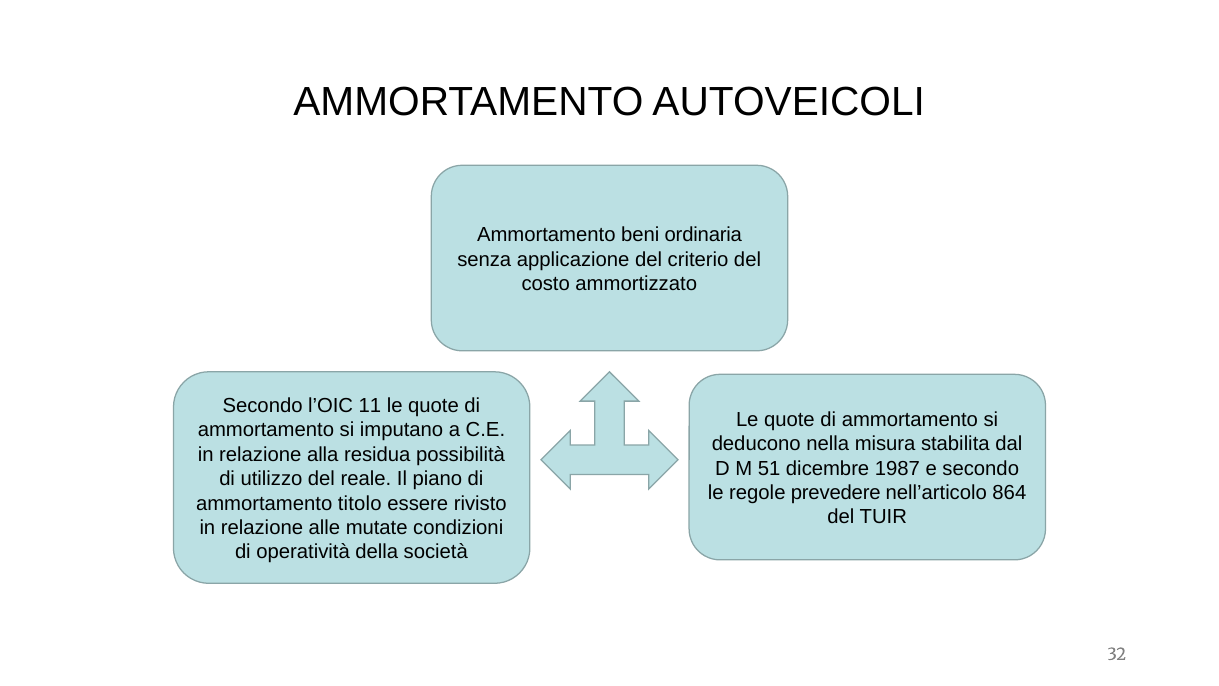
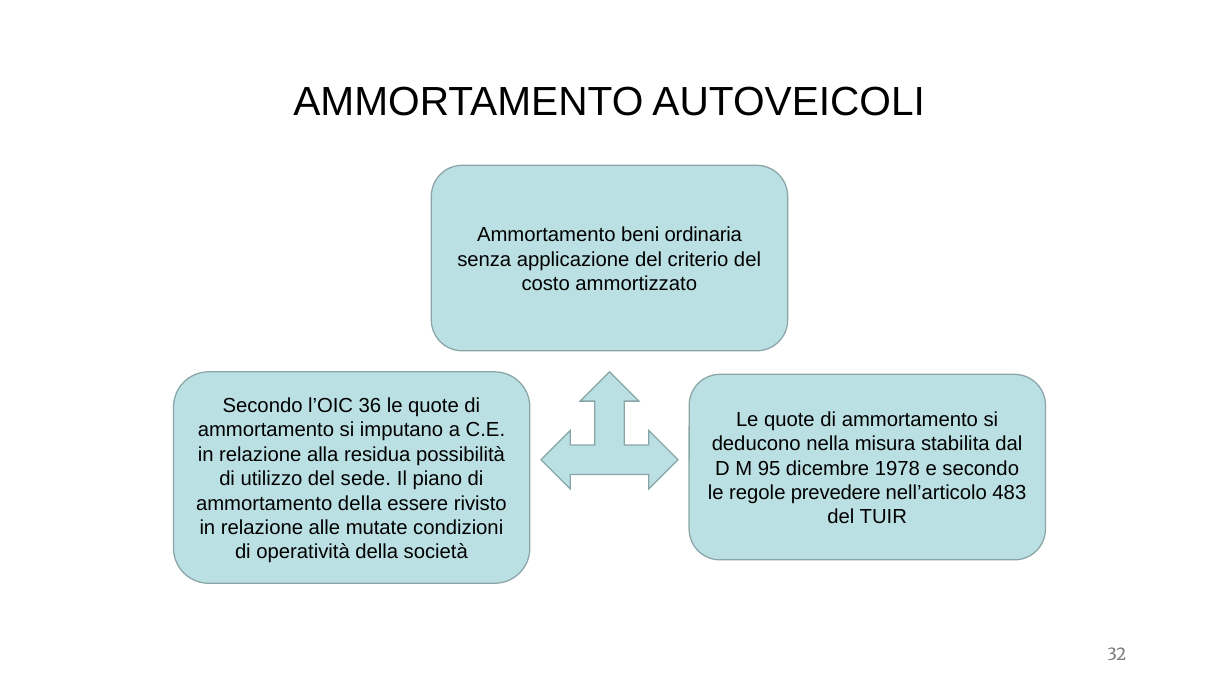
11: 11 -> 36
51: 51 -> 95
1987: 1987 -> 1978
reale: reale -> sede
864: 864 -> 483
ammortamento titolo: titolo -> della
